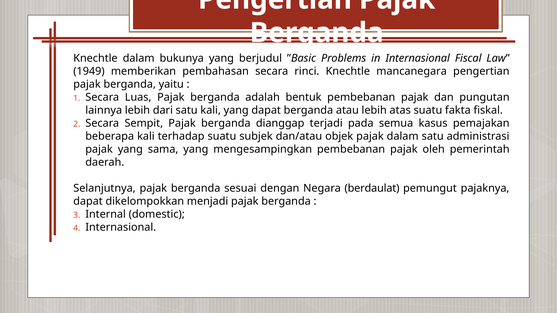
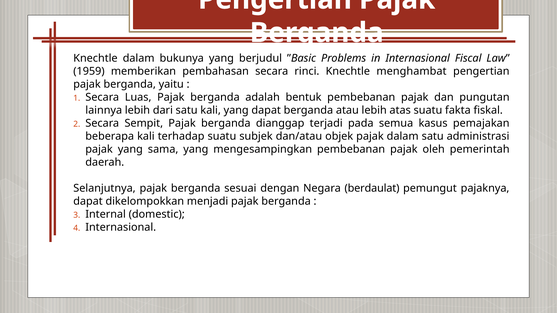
1949: 1949 -> 1959
mancanegara: mancanegara -> menghambat
